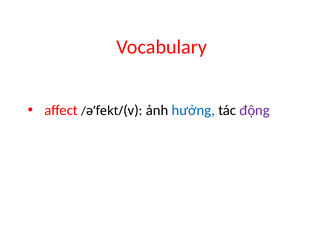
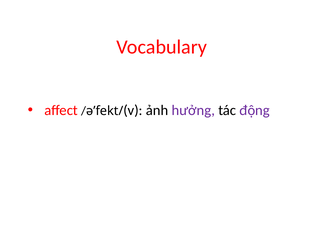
hưởng colour: blue -> purple
